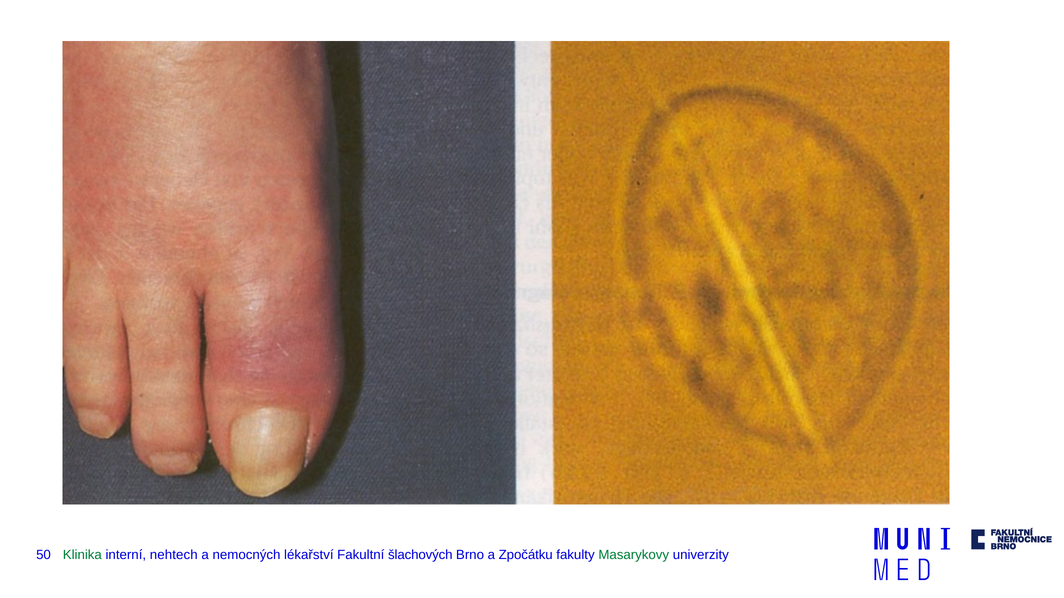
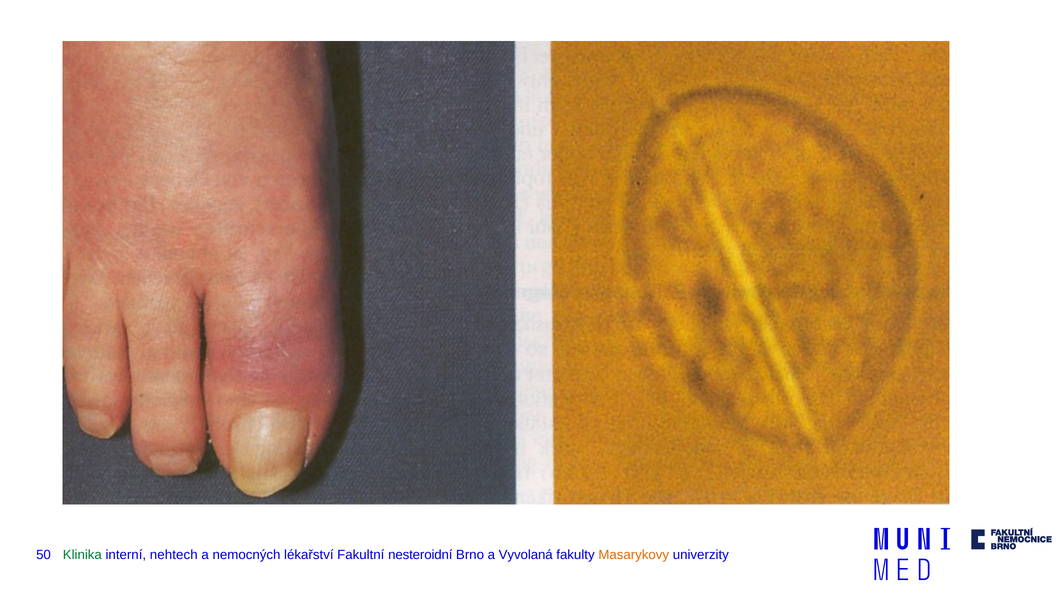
šlachových: šlachových -> nesteroidní
Zpočátku: Zpočátku -> Vyvolaná
Masarykovy colour: green -> orange
